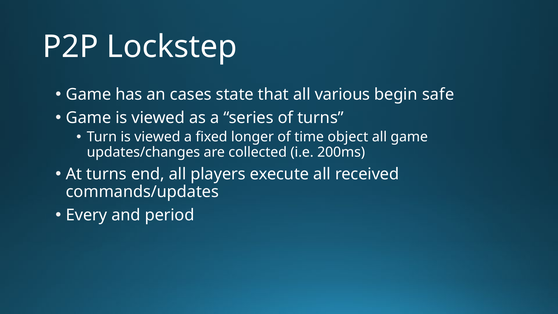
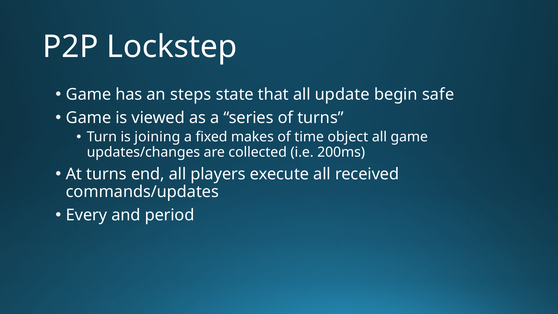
cases: cases -> steps
various: various -> update
Turn is viewed: viewed -> joining
longer: longer -> makes
